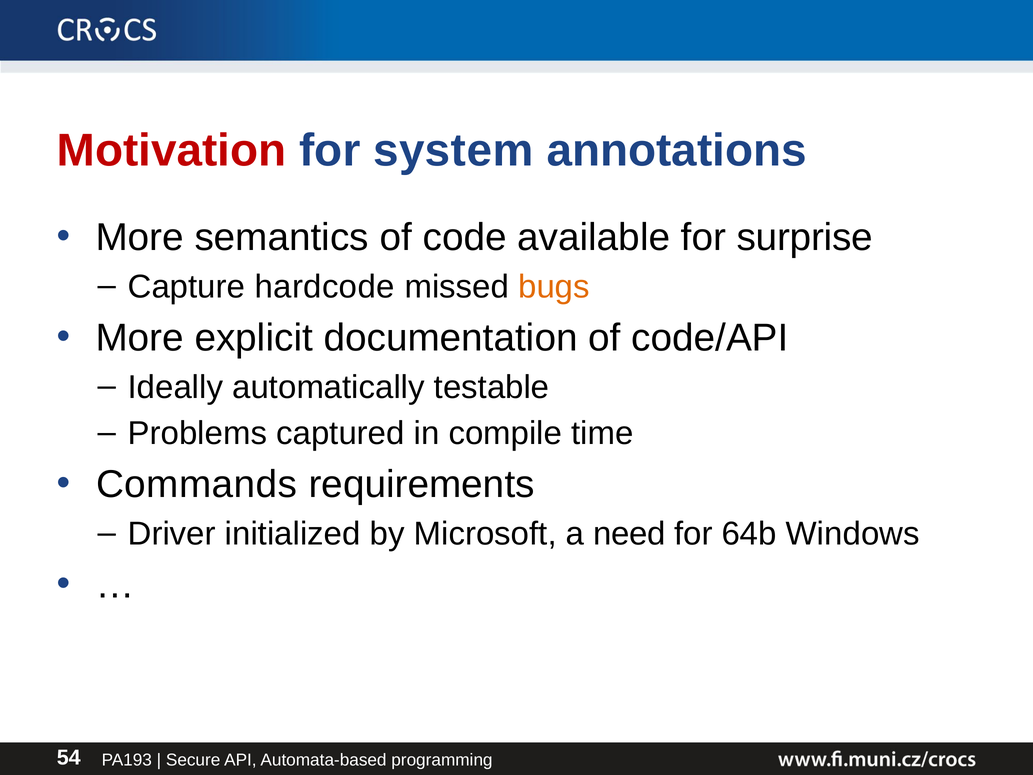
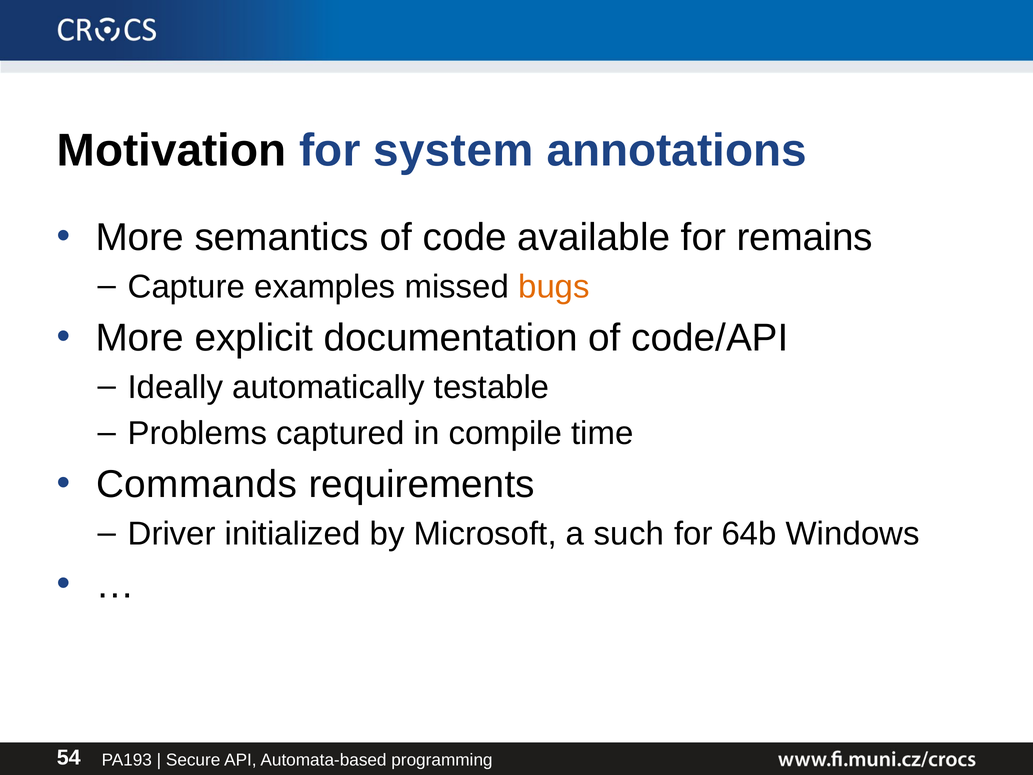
Motivation colour: red -> black
surprise: surprise -> remains
hardcode: hardcode -> examples
need: need -> such
